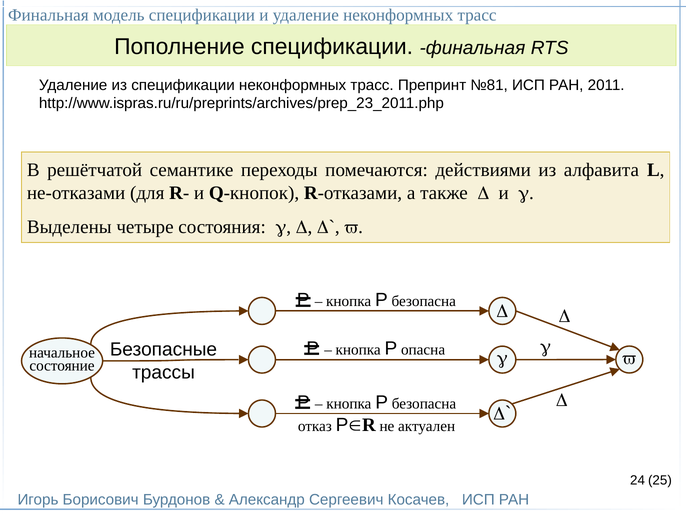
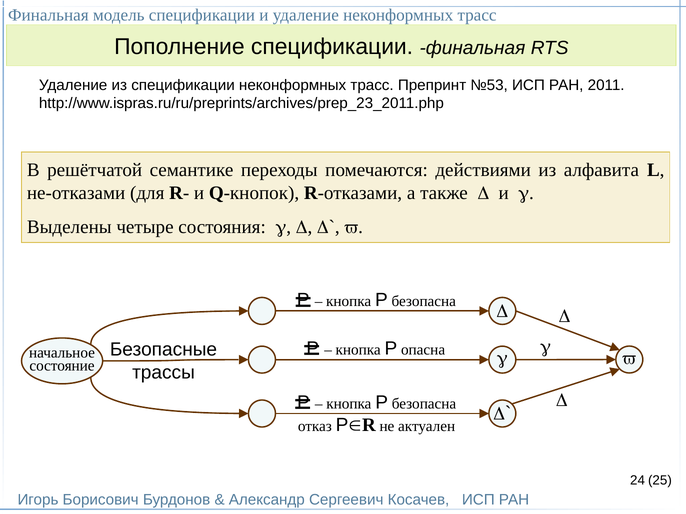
№81: №81 -> №53
